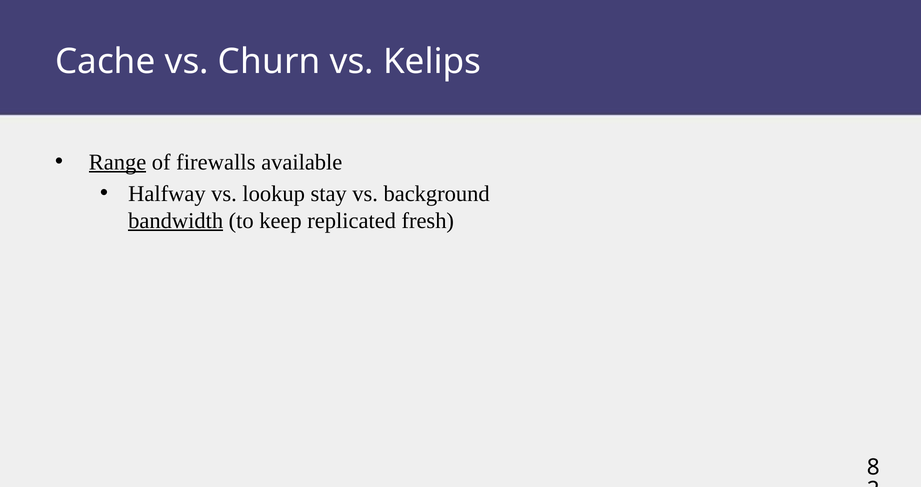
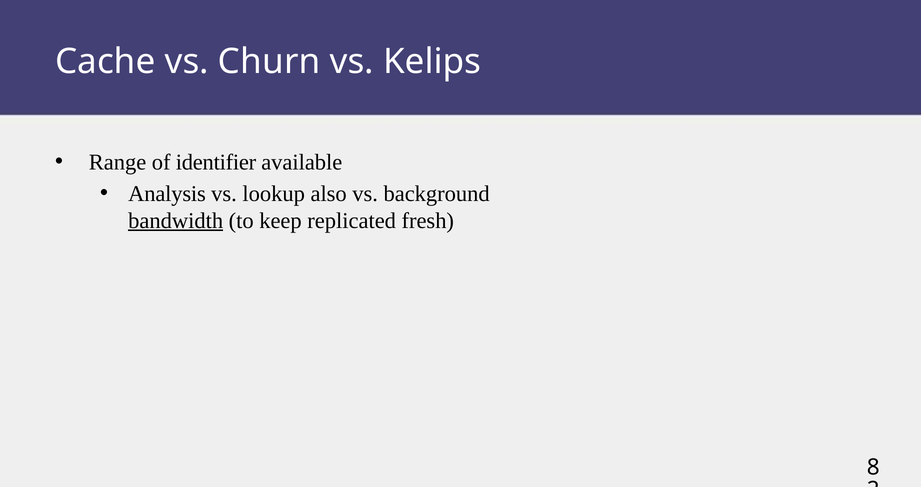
Range underline: present -> none
firewalls: firewalls -> identifier
Halfway: Halfway -> Analysis
stay: stay -> also
